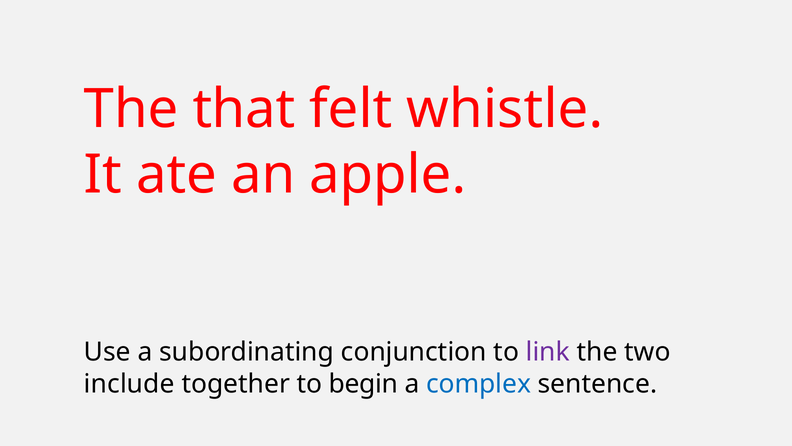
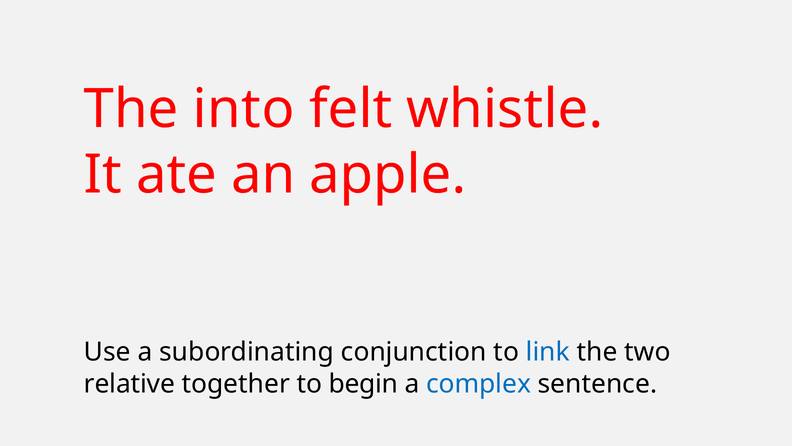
that: that -> into
link colour: purple -> blue
include: include -> relative
